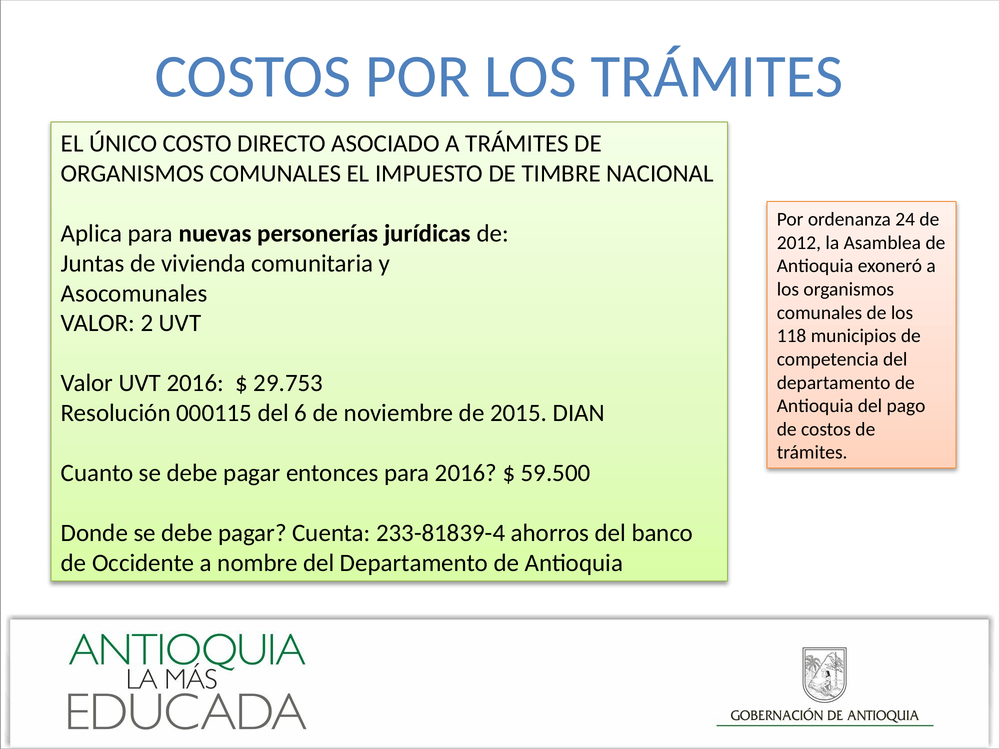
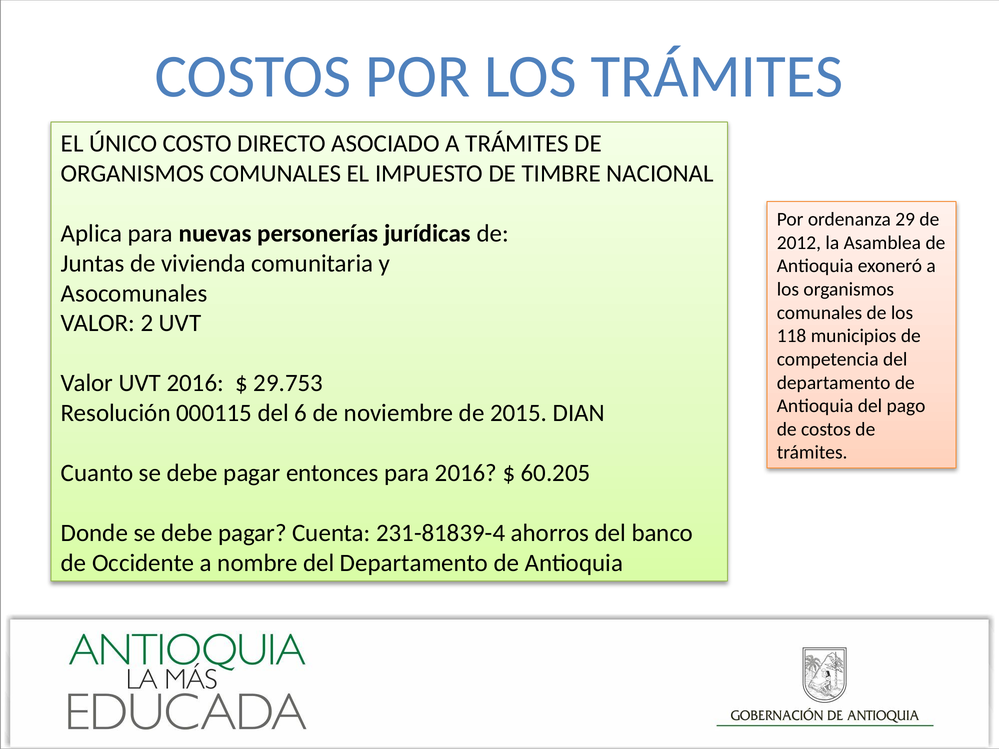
24: 24 -> 29
59.500: 59.500 -> 60.205
233-81839-4: 233-81839-4 -> 231-81839-4
